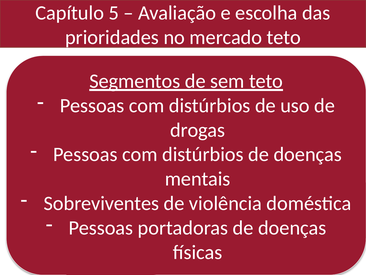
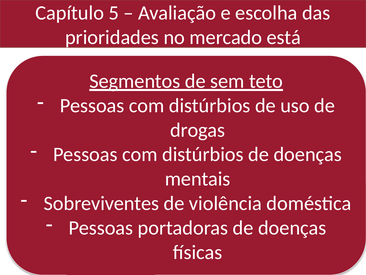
mercado teto: teto -> está
